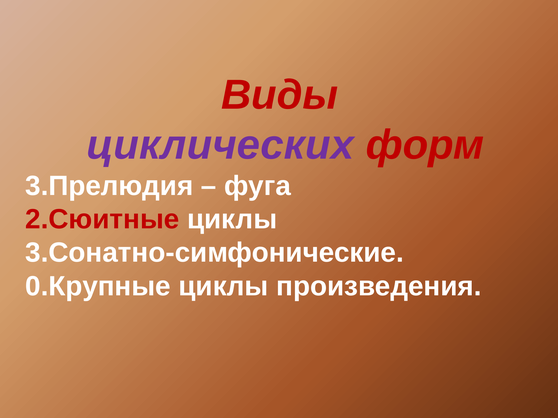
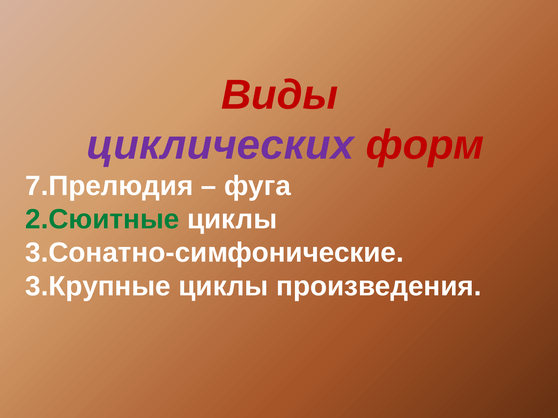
3.Прелюдия: 3.Прелюдия -> 7.Прелюдия
2.Сюитные colour: red -> green
0.Крупные: 0.Крупные -> 3.Крупные
